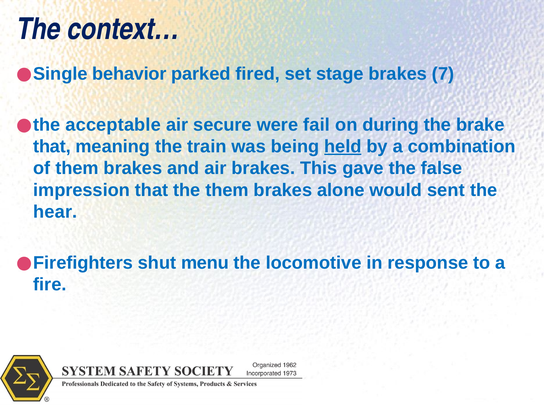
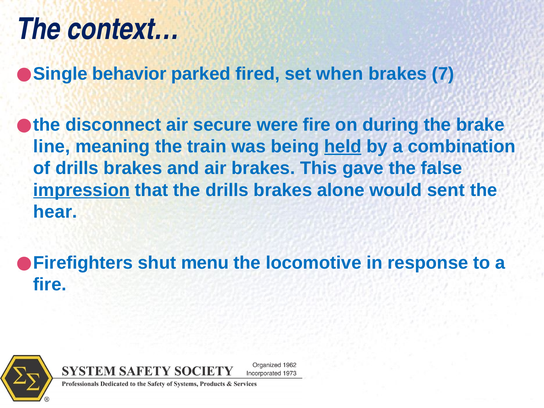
stage: stage -> when
acceptable: acceptable -> disconnect
were fail: fail -> fire
that at (52, 147): that -> line
of them: them -> drills
impression underline: none -> present
the them: them -> drills
